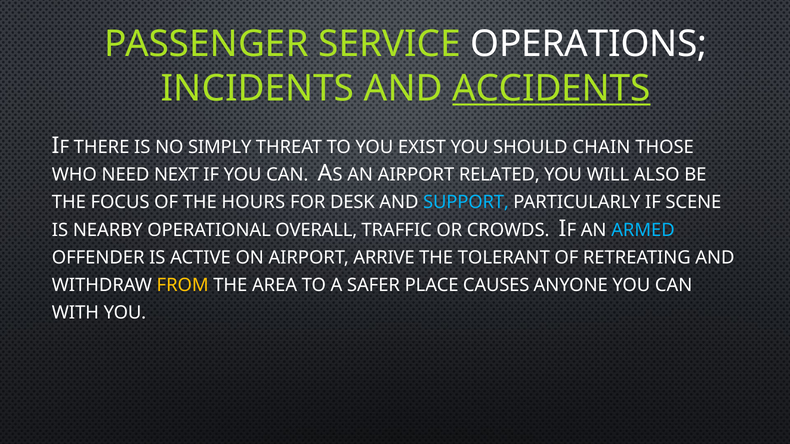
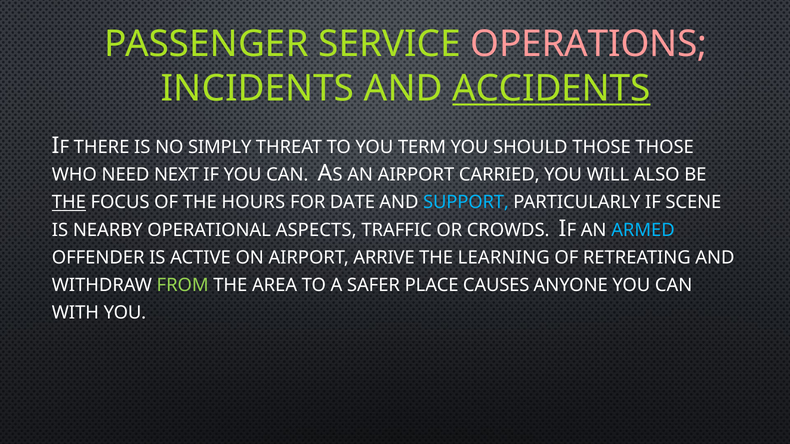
OPERATIONS colour: white -> pink
EXIST: EXIST -> TERM
SHOULD CHAIN: CHAIN -> THOSE
RELATED: RELATED -> CARRIED
THE at (69, 203) underline: none -> present
DESK: DESK -> DATE
OVERALL: OVERALL -> ASPECTS
TOLERANT: TOLERANT -> LEARNING
FROM colour: yellow -> light green
